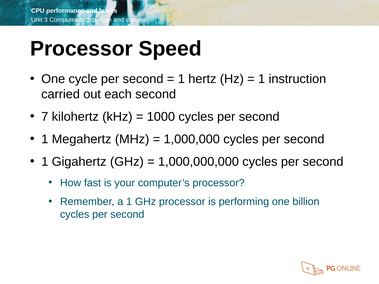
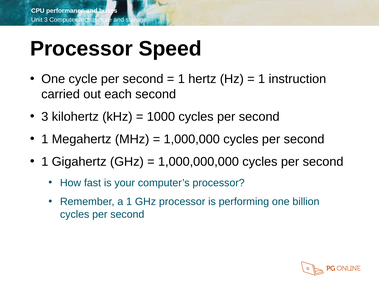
7 at (45, 117): 7 -> 3
